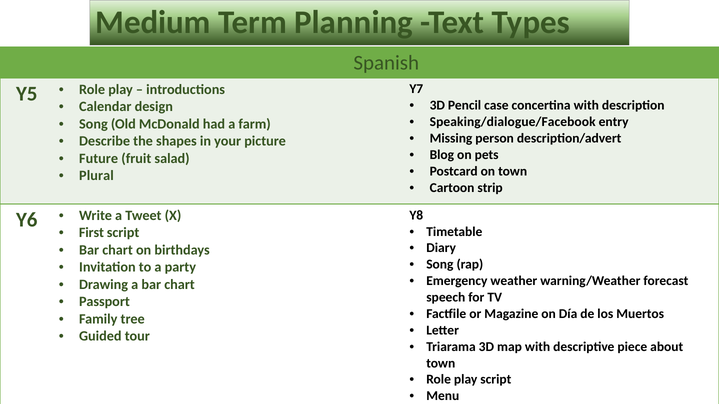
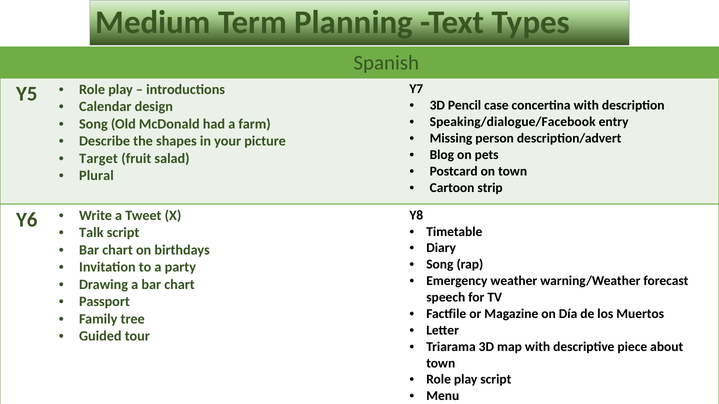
Future: Future -> Target
First: First -> Talk
